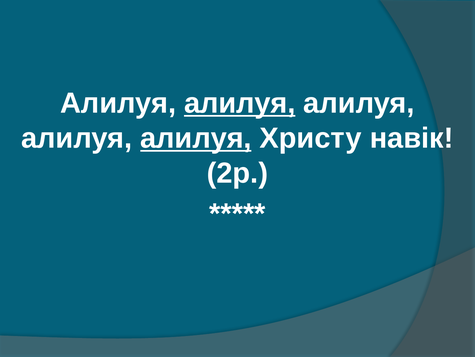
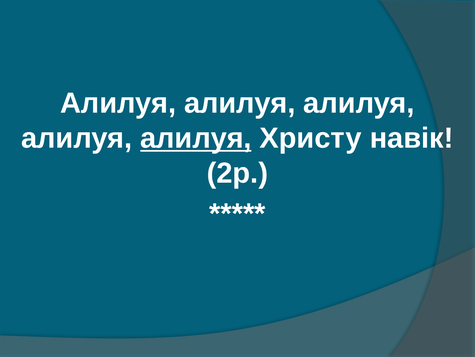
алилуя at (240, 103) underline: present -> none
